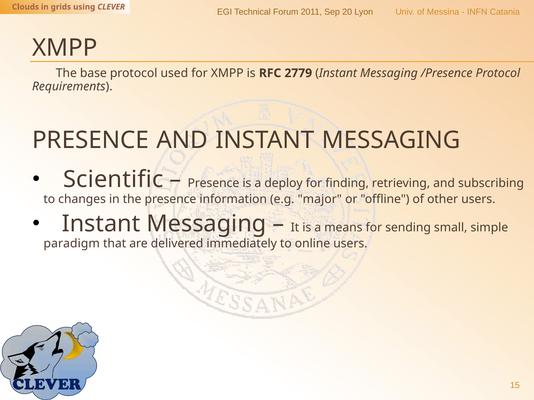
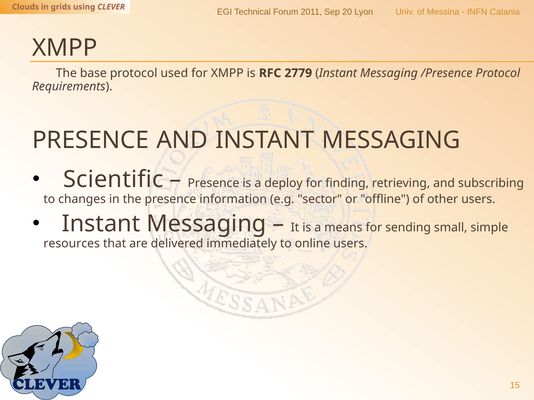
major: major -> sector
paradigm: paradigm -> resources
